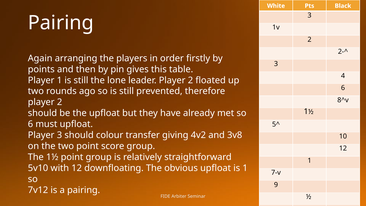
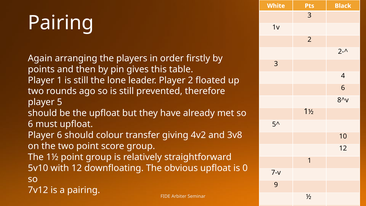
2 at (60, 102): 2 -> 5
Player 3: 3 -> 6
is 1: 1 -> 0
